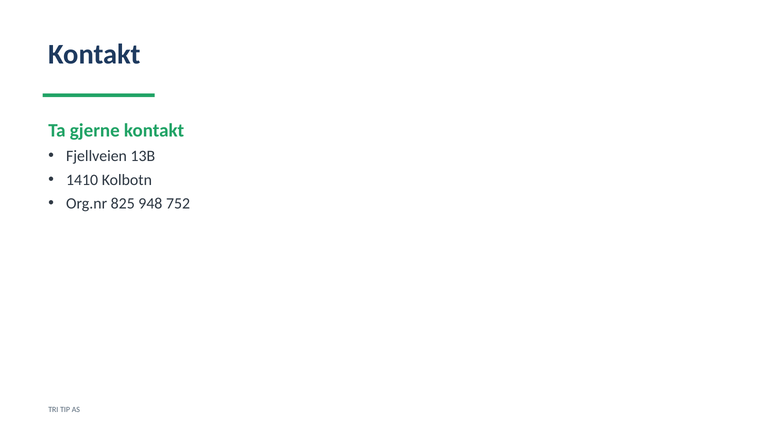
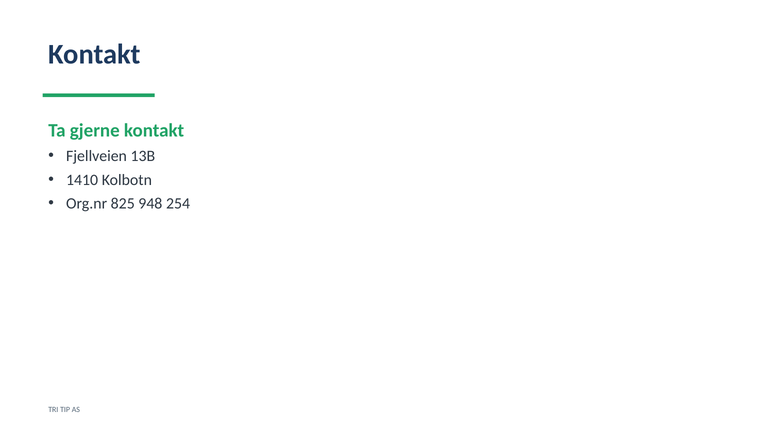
752: 752 -> 254
